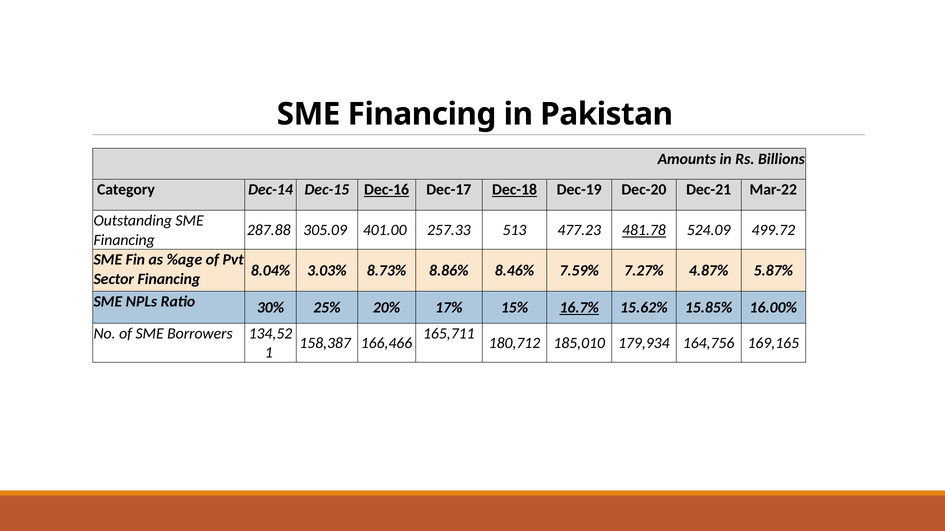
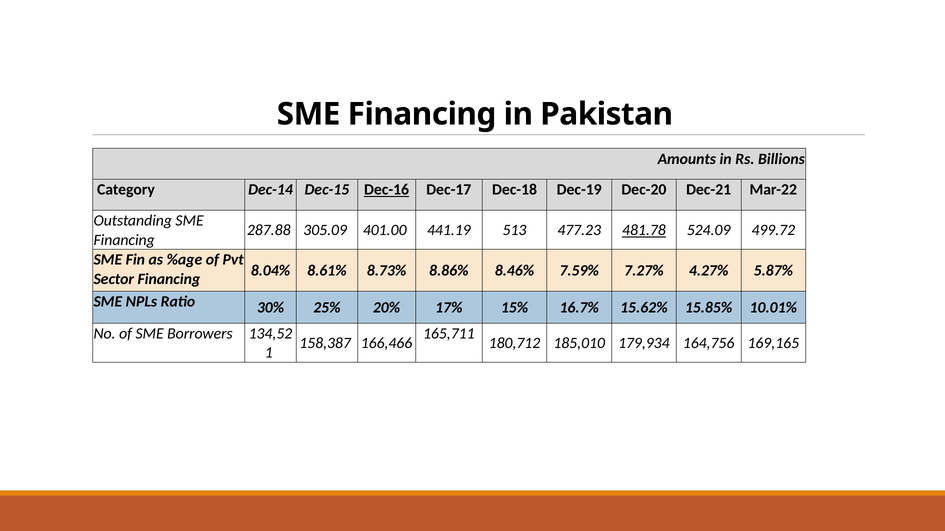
Dec-18 underline: present -> none
257.33: 257.33 -> 441.19
3.03%: 3.03% -> 8.61%
4.87%: 4.87% -> 4.27%
16.7% underline: present -> none
16.00%: 16.00% -> 10.01%
